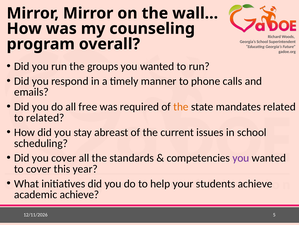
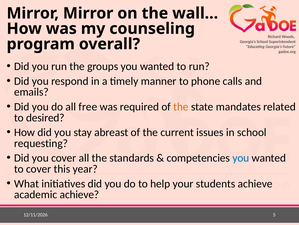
to related: related -> desired
scheduling: scheduling -> requesting
you at (241, 158) colour: purple -> blue
